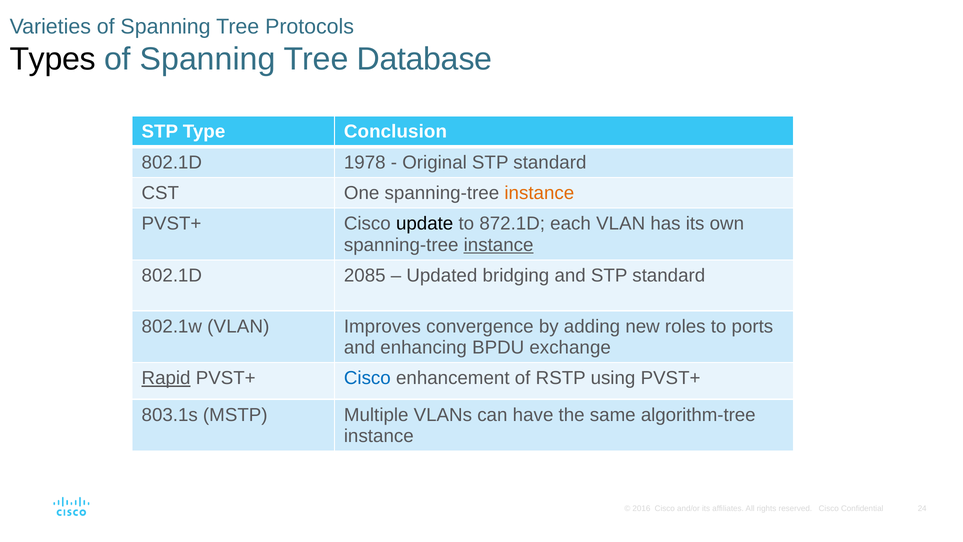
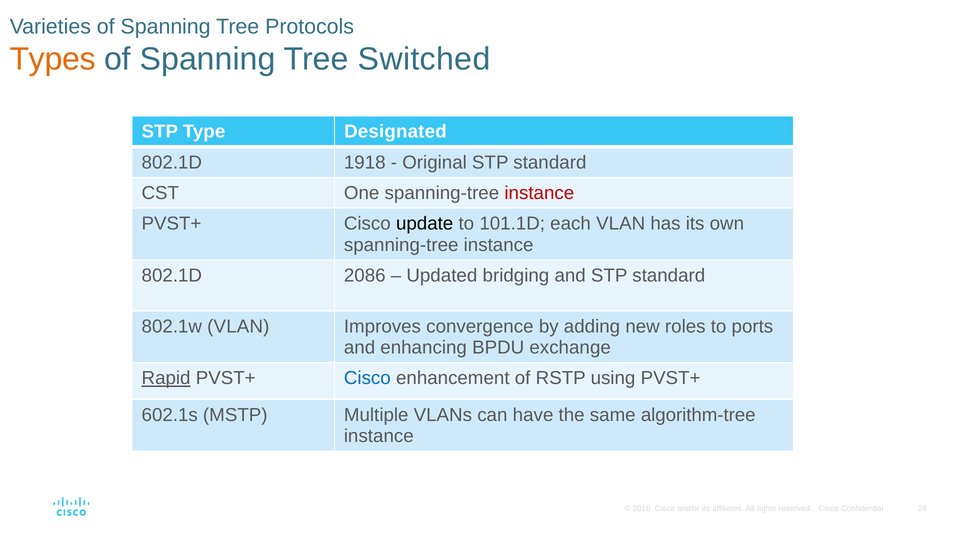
Types colour: black -> orange
Database: Database -> Switched
Conclusion: Conclusion -> Designated
1978: 1978 -> 1918
instance at (539, 193) colour: orange -> red
872.1D: 872.1D -> 101.1D
instance at (499, 245) underline: present -> none
2085: 2085 -> 2086
803.1s: 803.1s -> 602.1s
